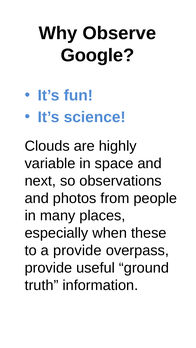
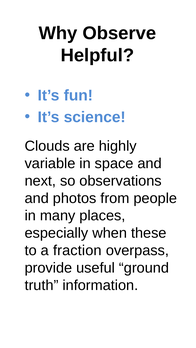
Google: Google -> Helpful
a provide: provide -> fraction
